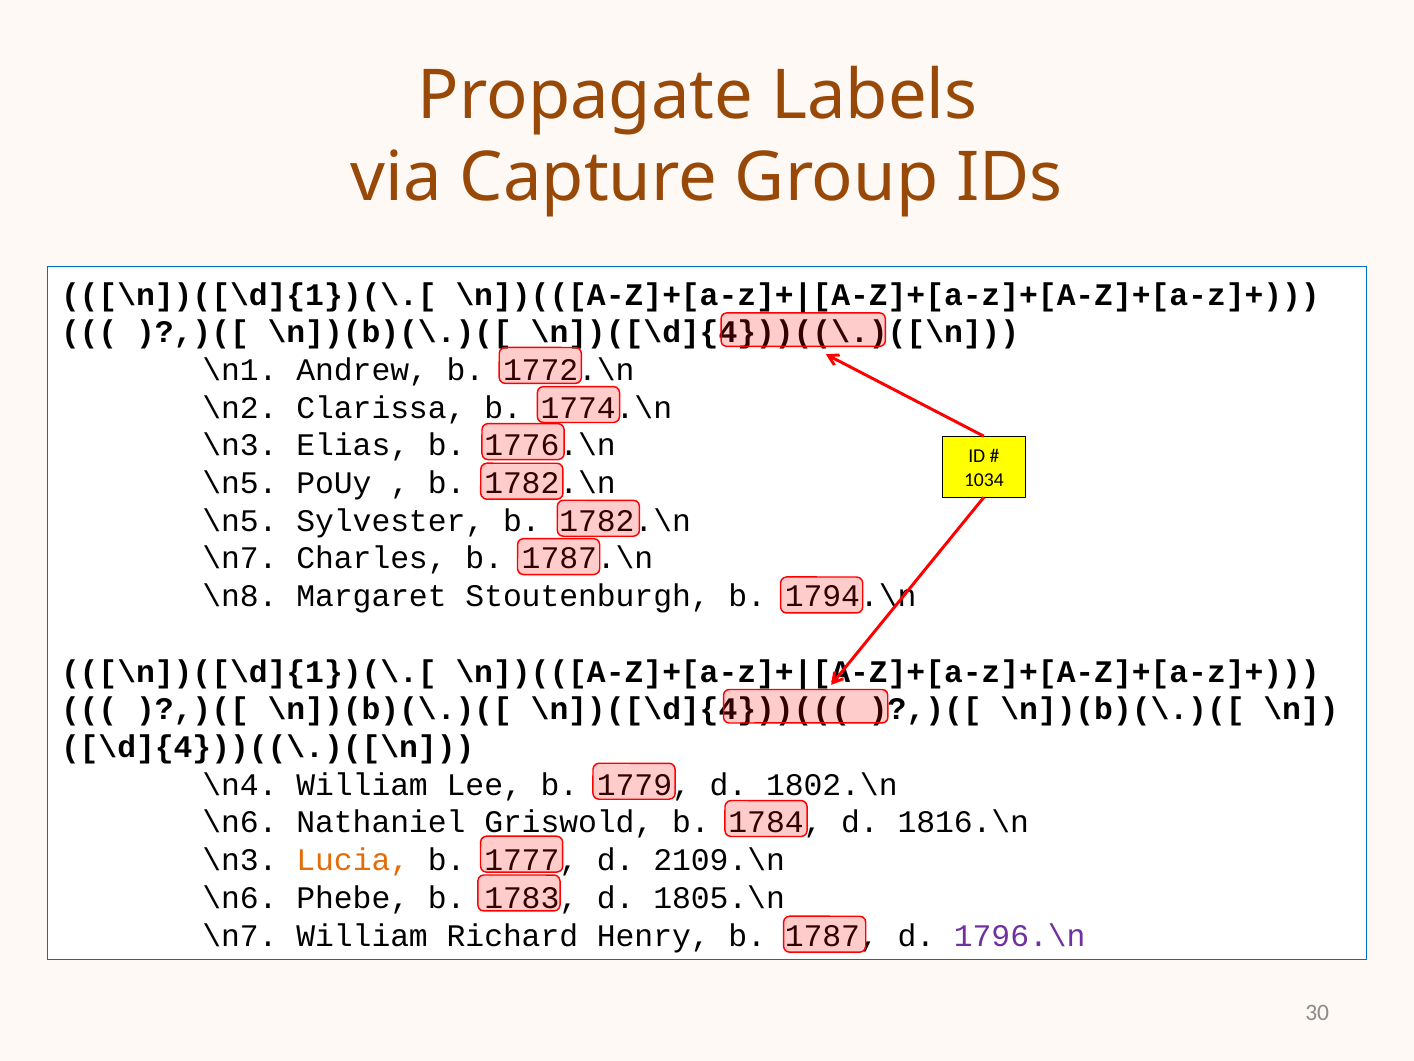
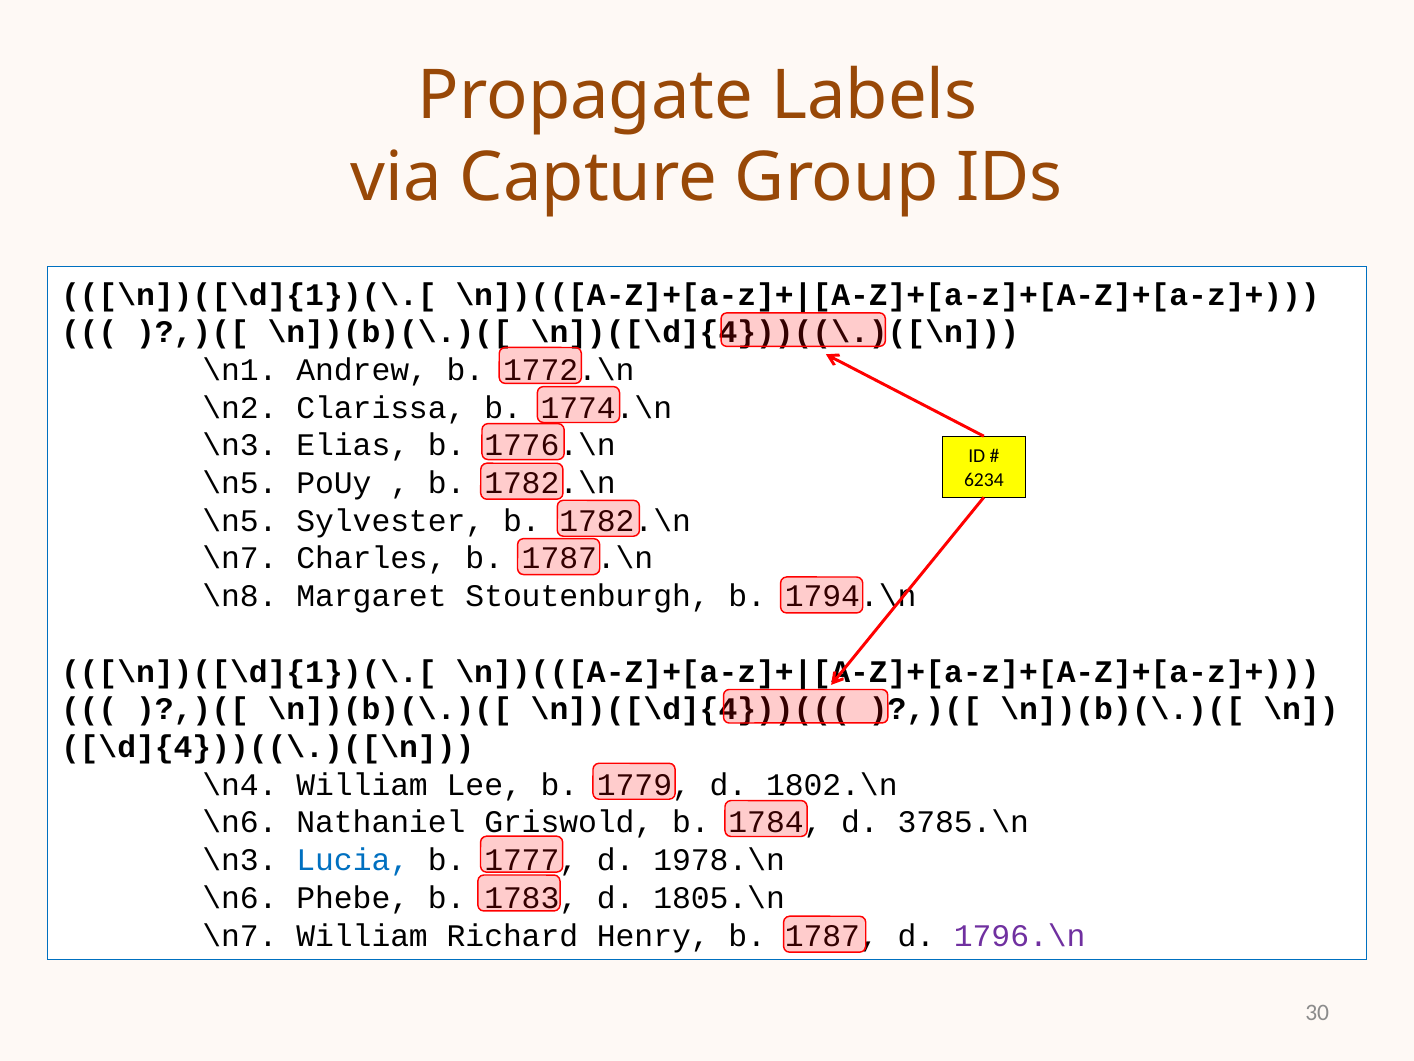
1034: 1034 -> 6234
1816.\n: 1816.\n -> 3785.\n
Lucia colour: orange -> blue
2109.\n: 2109.\n -> 1978.\n
